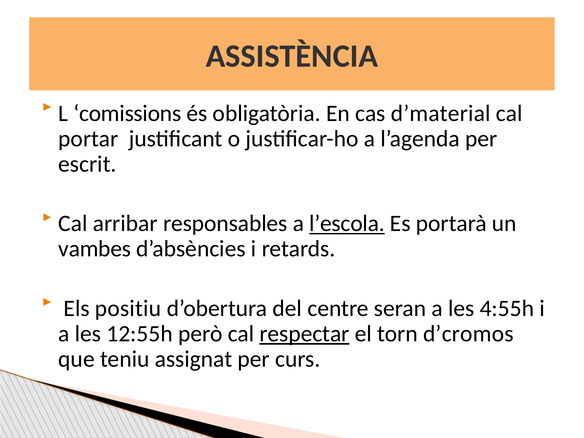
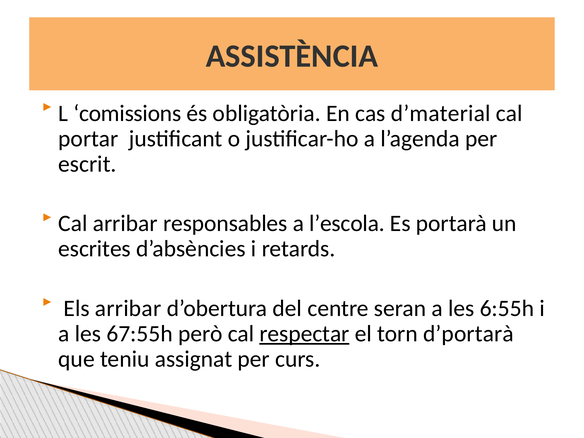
l’escola underline: present -> none
vambes: vambes -> escrites
Els positiu: positiu -> arribar
4:55h: 4:55h -> 6:55h
12:55h: 12:55h -> 67:55h
d’cromos: d’cromos -> d’portarà
